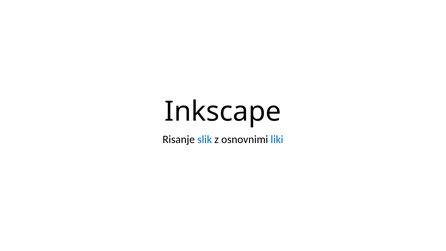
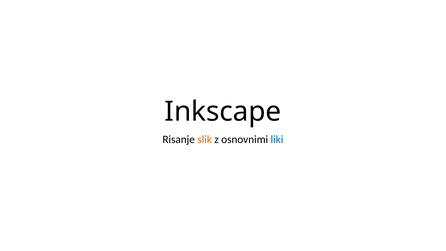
slik colour: blue -> orange
